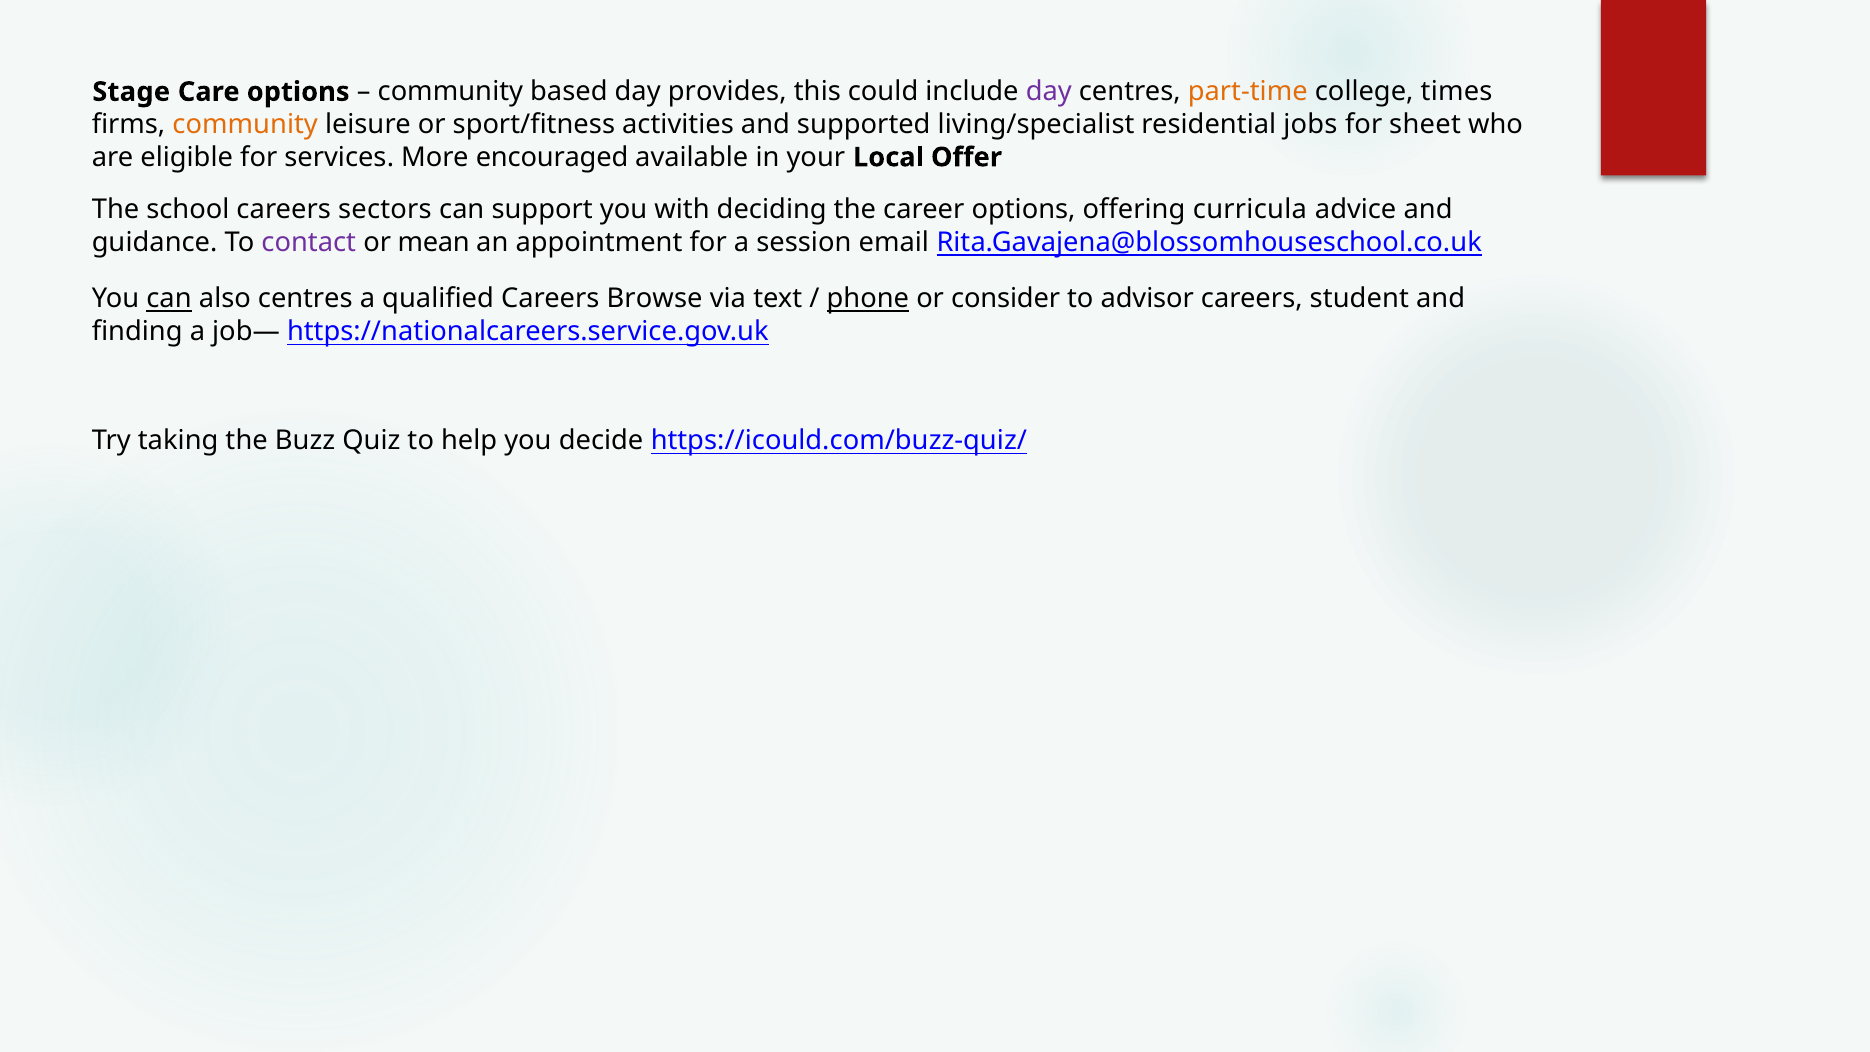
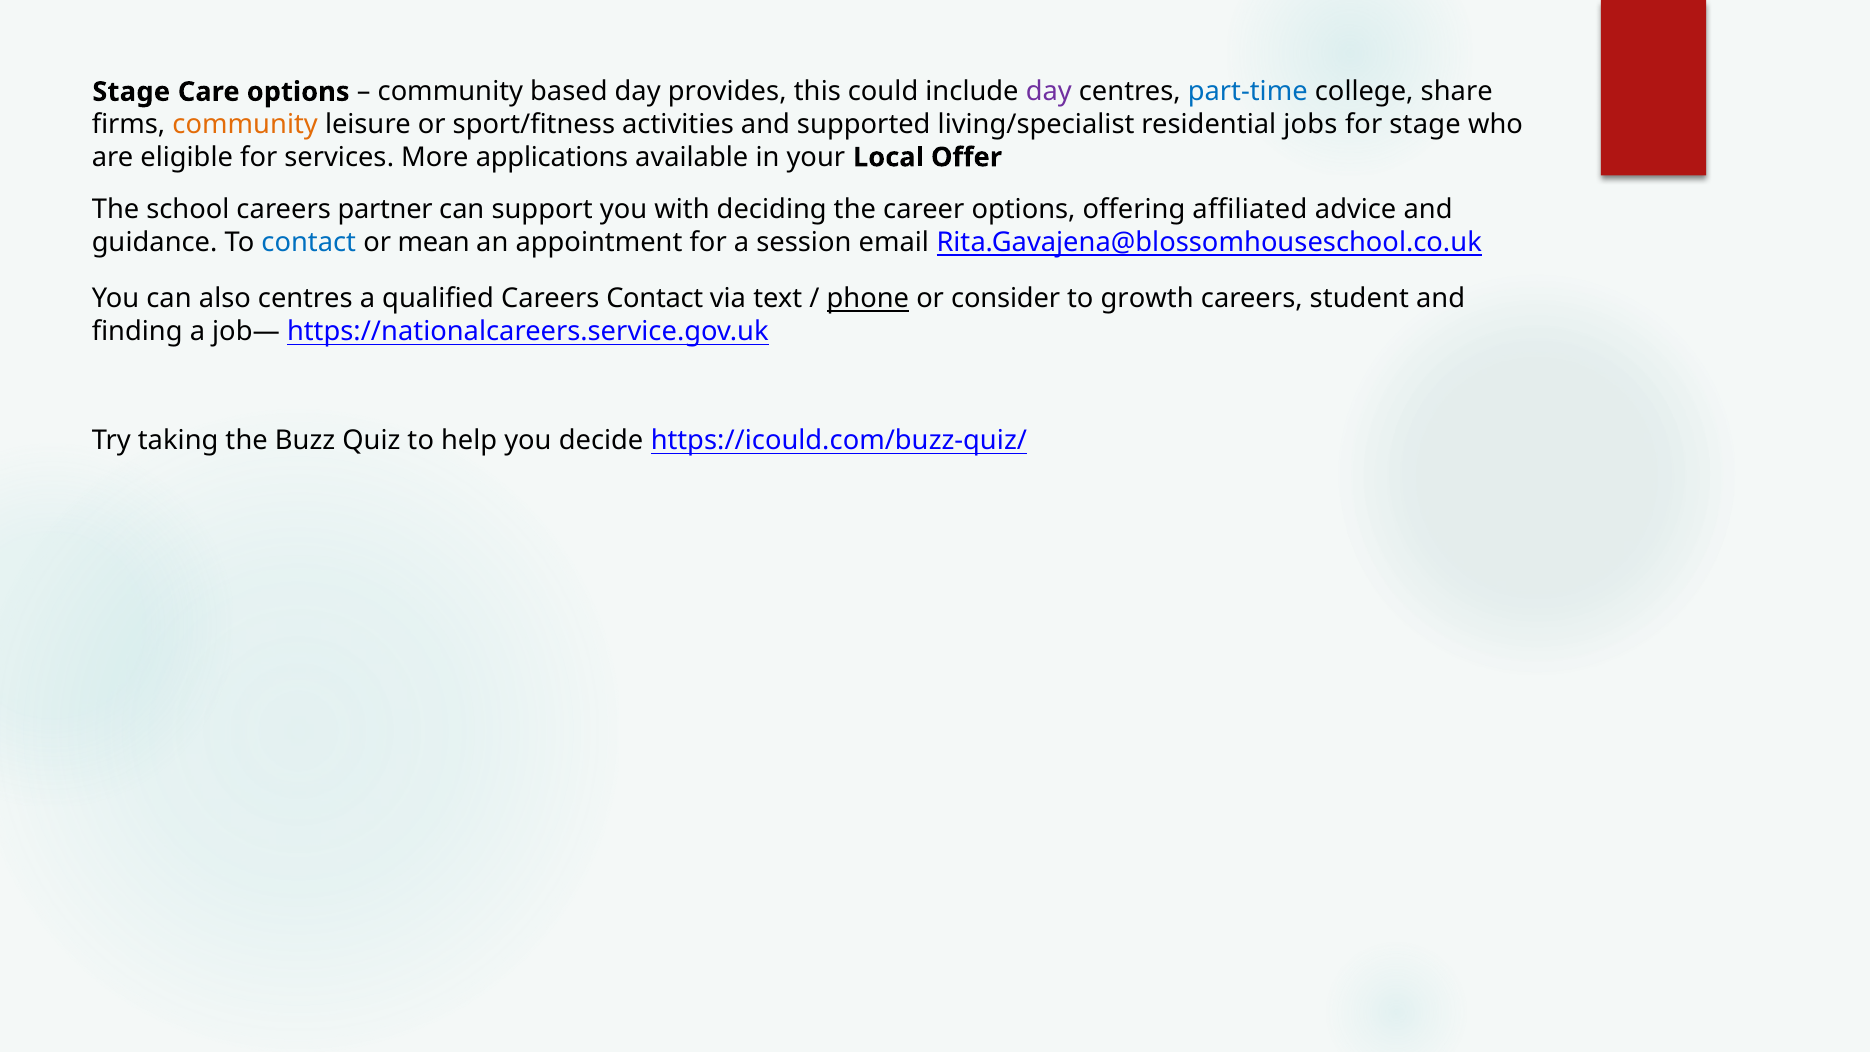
part-time colour: orange -> blue
times: times -> share
for sheet: sheet -> stage
encouraged: encouraged -> applications
sectors: sectors -> partner
curricula: curricula -> affiliated
contact at (309, 242) colour: purple -> blue
can at (169, 299) underline: present -> none
Careers Browse: Browse -> Contact
advisor: advisor -> growth
